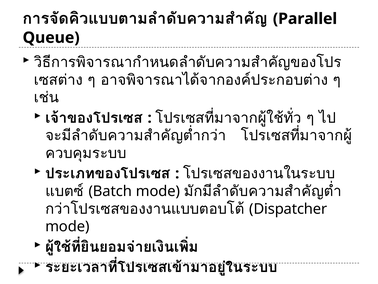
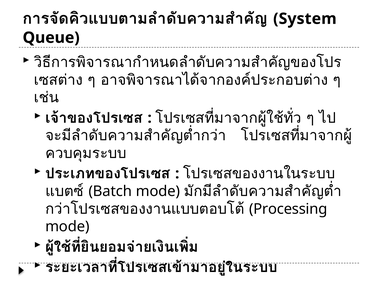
Parallel: Parallel -> System
Dispatcher: Dispatcher -> Processing
